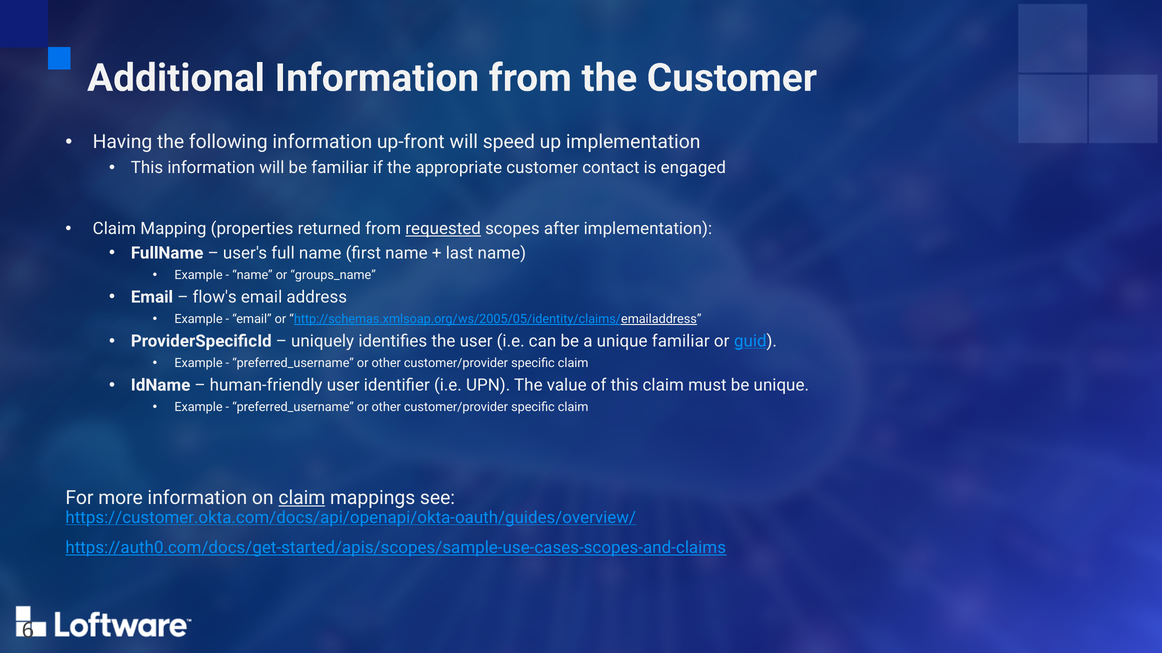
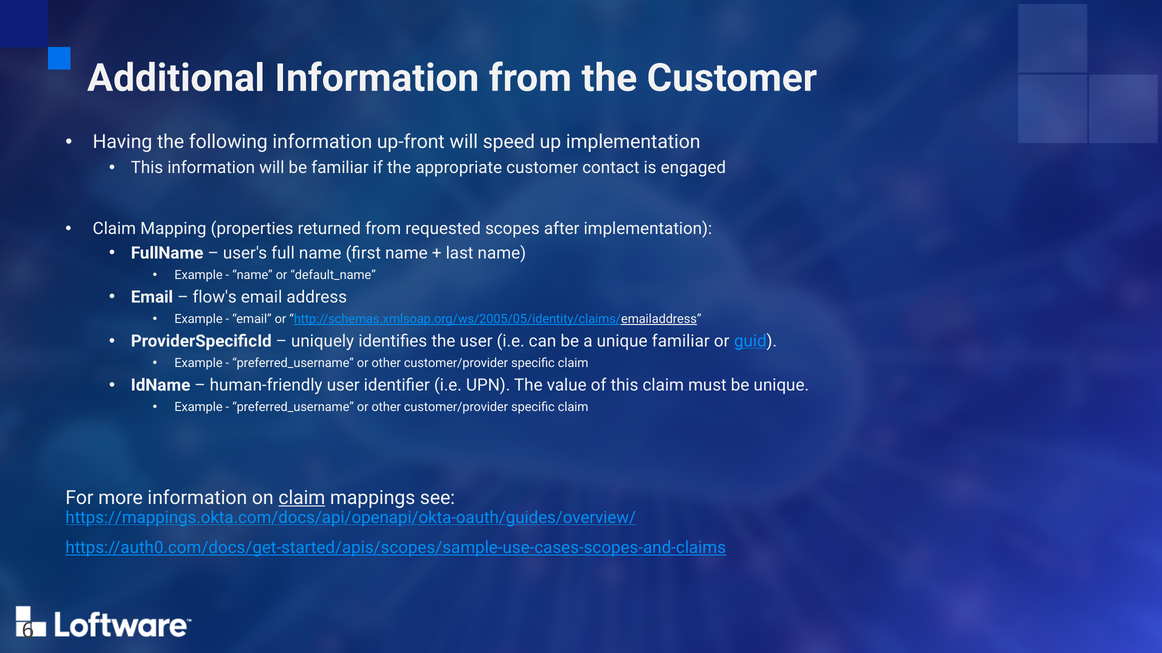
requested underline: present -> none
groups_name: groups_name -> default_name
https://customer.okta.com/docs/api/openapi/okta-oauth/guides/overview/: https://customer.okta.com/docs/api/openapi/okta-oauth/guides/overview/ -> https://mappings.okta.com/docs/api/openapi/okta-oauth/guides/overview/
